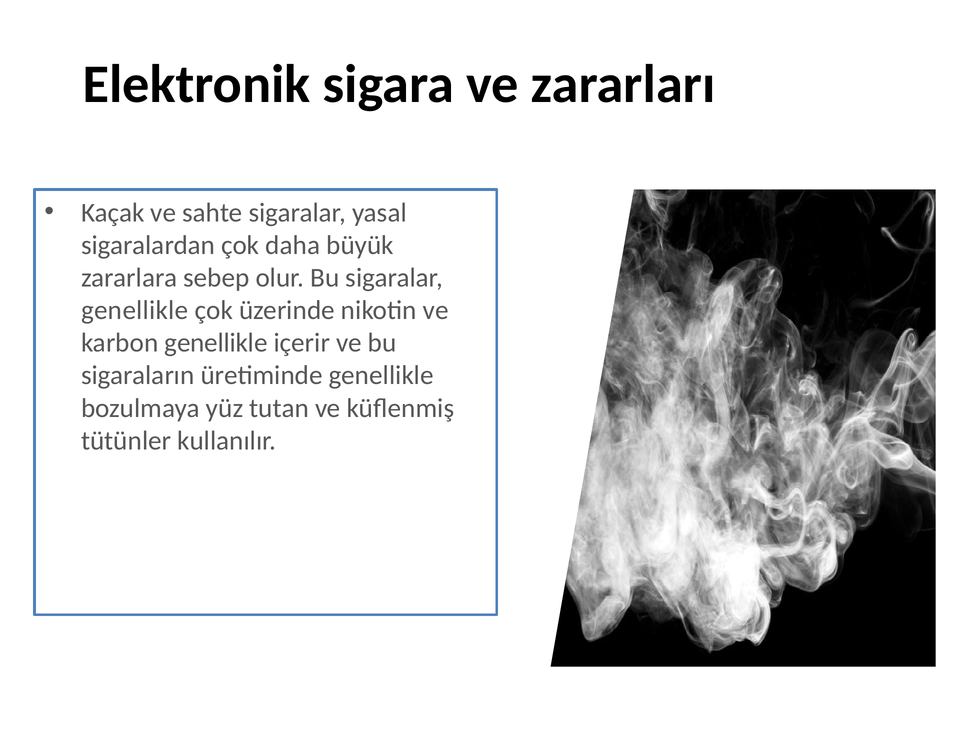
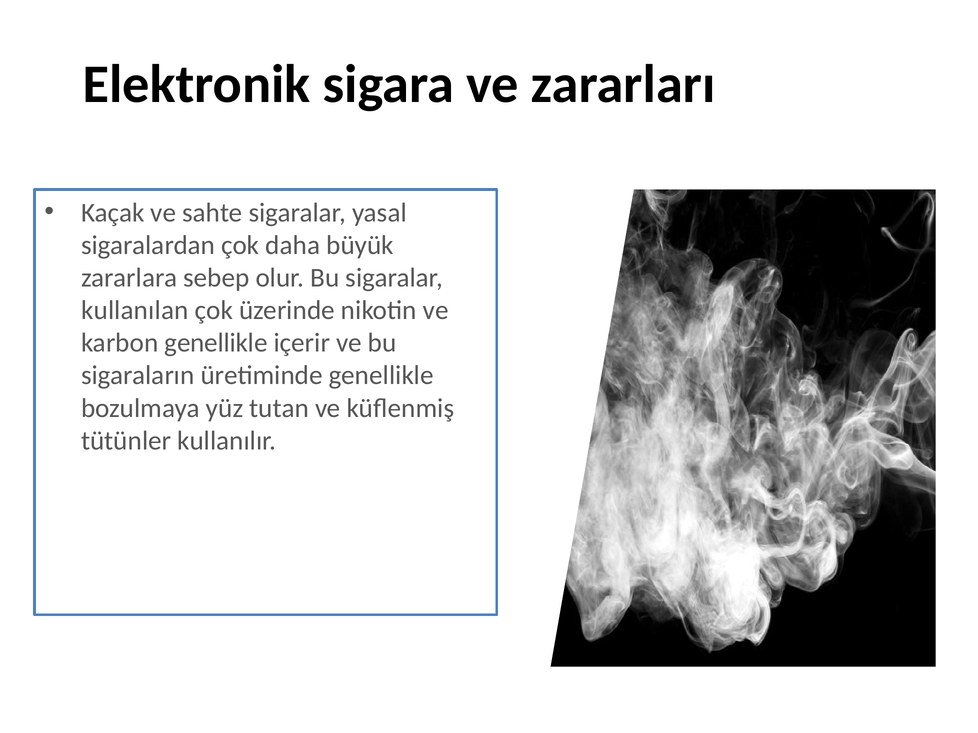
genellikle at (135, 311): genellikle -> kullanılan
